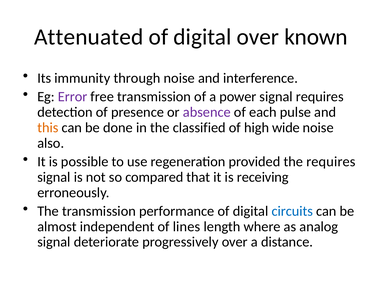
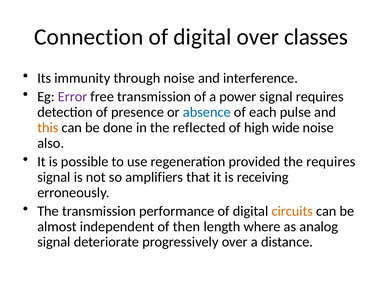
Attenuated: Attenuated -> Connection
known: known -> classes
absence colour: purple -> blue
classified: classified -> reflected
compared: compared -> amplifiers
circuits colour: blue -> orange
lines: lines -> then
